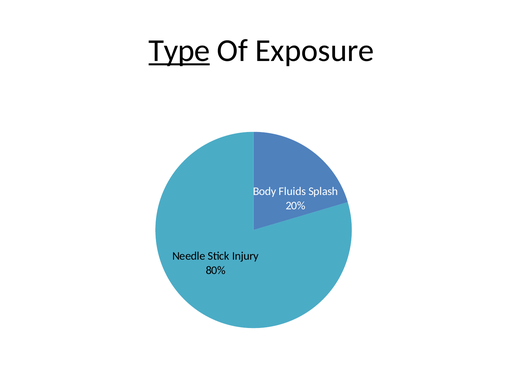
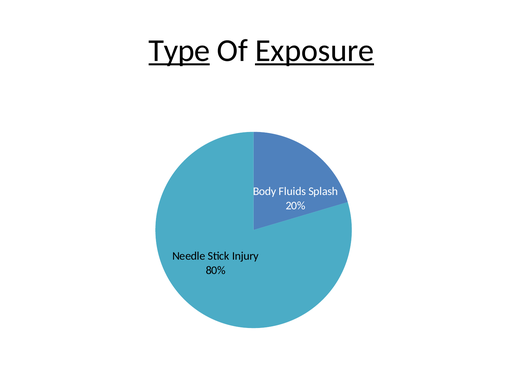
Exposure underline: none -> present
